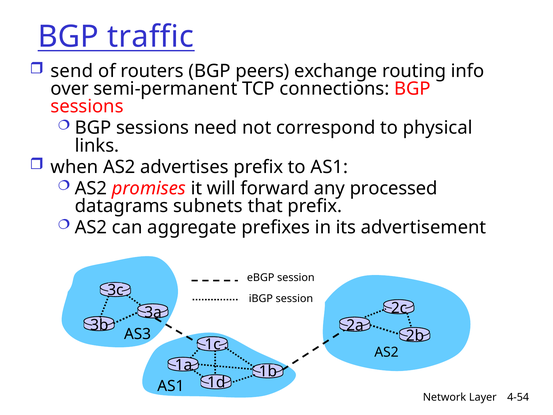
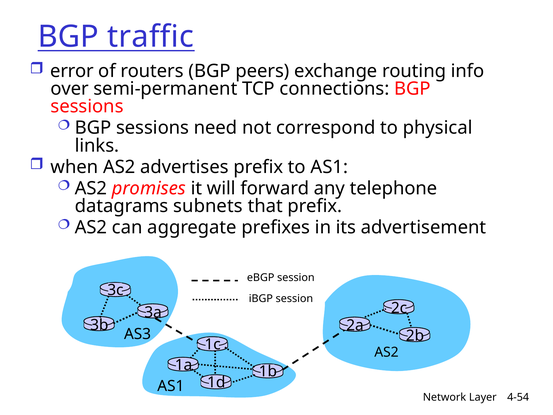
send: send -> error
processed: processed -> telephone
